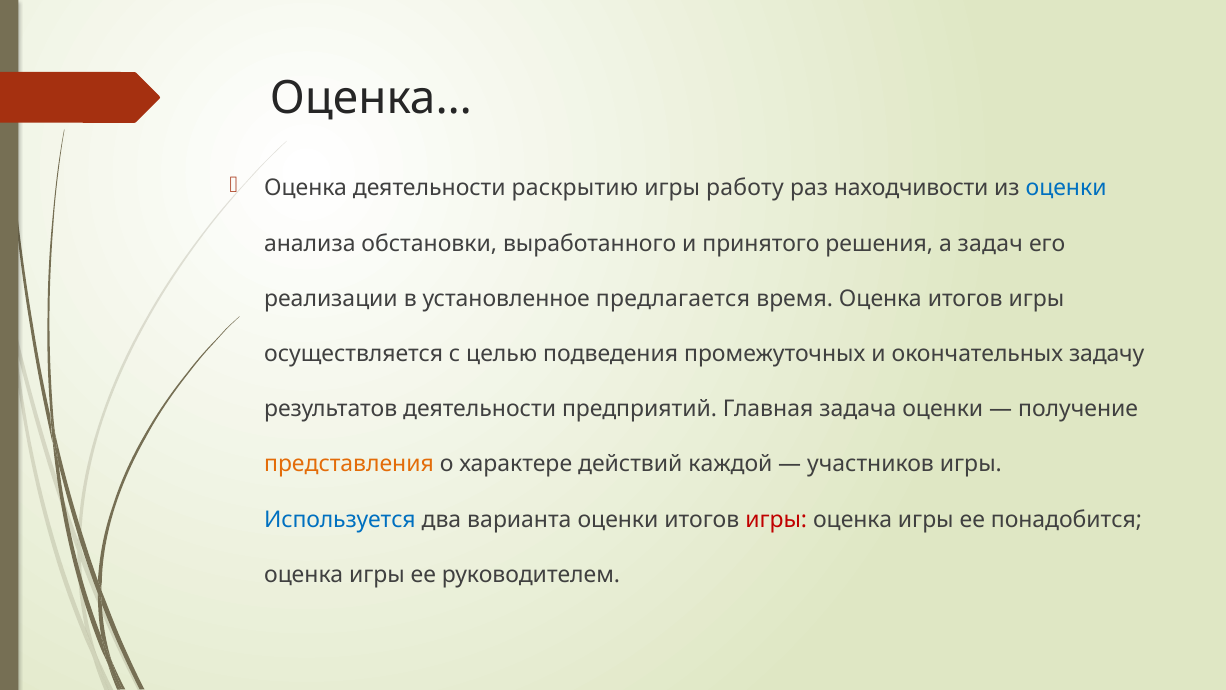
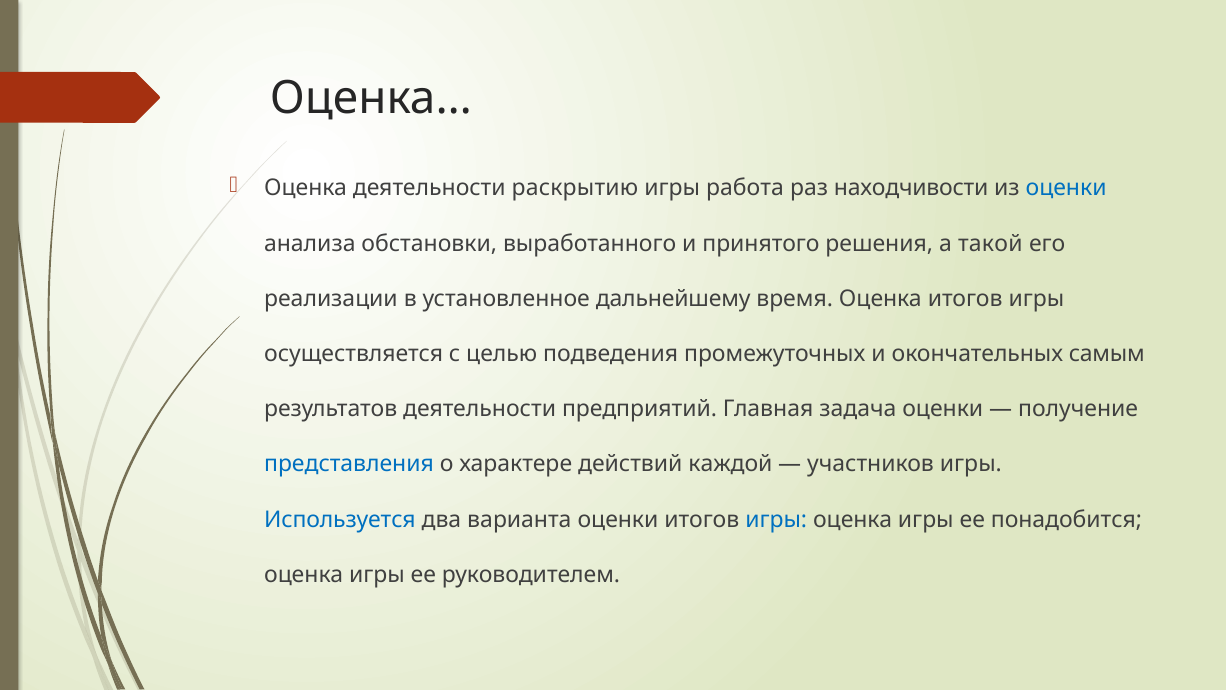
работу: работу -> работа
задач: задач -> такой
предлагается: предлагается -> дальнейшему
задачу: задачу -> самым
представления colour: orange -> blue
игры at (776, 519) colour: red -> blue
